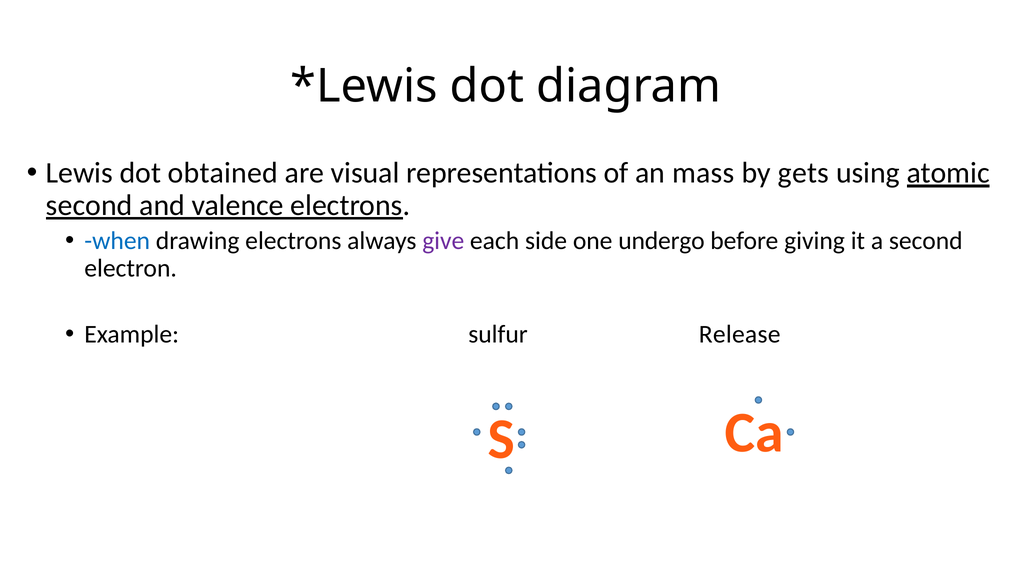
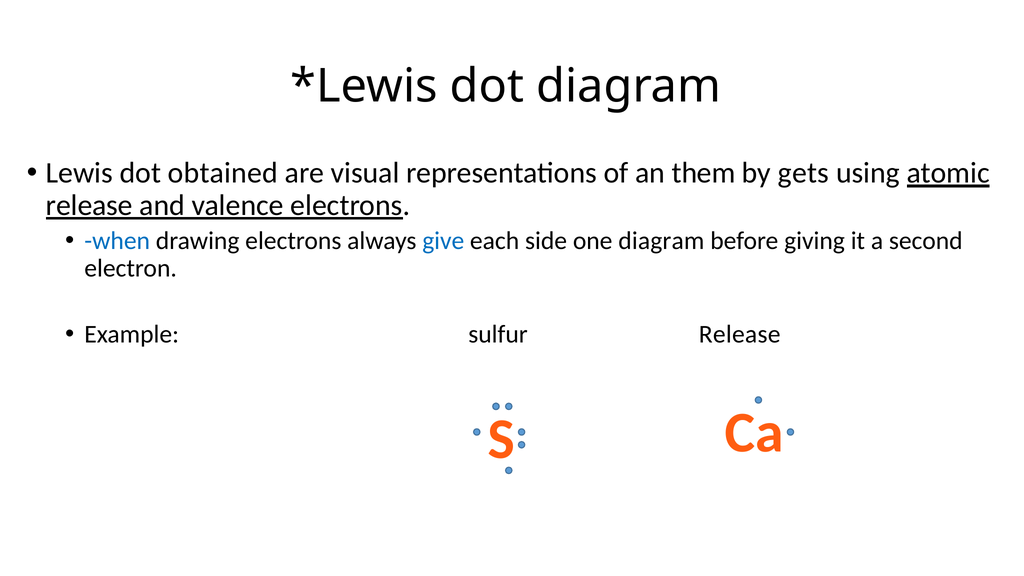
mass: mass -> them
second at (89, 205): second -> release
give colour: purple -> blue
one undergo: undergo -> diagram
